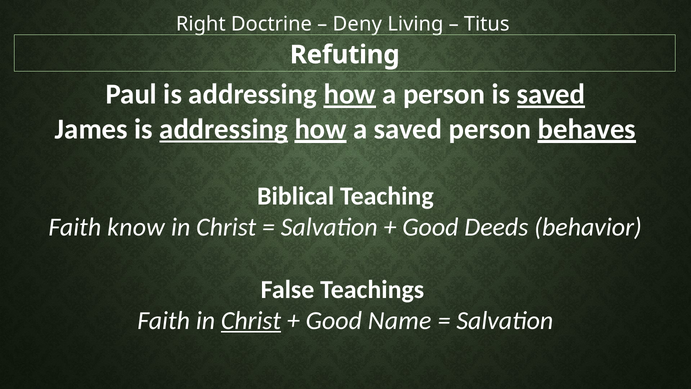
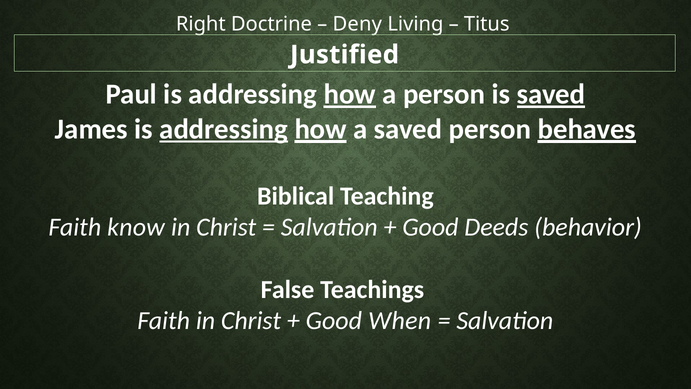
Refuting: Refuting -> Justified
Christ at (251, 320) underline: present -> none
Name: Name -> When
